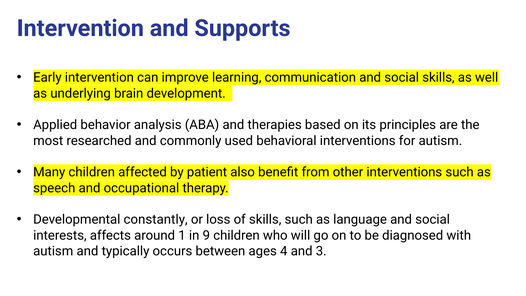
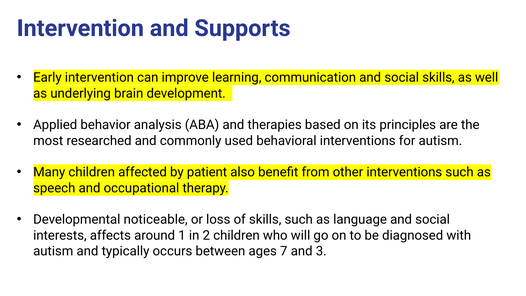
constantly: constantly -> noticeable
9: 9 -> 2
4: 4 -> 7
